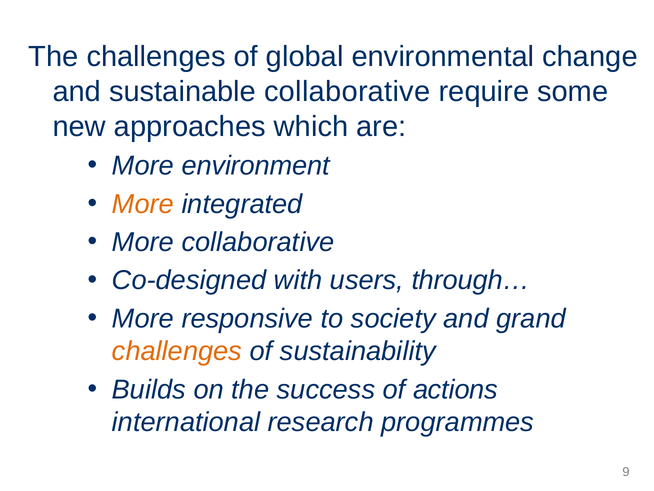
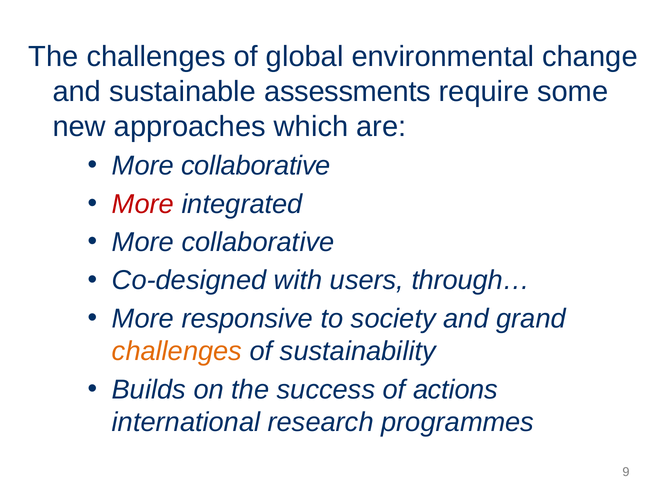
sustainable collaborative: collaborative -> assessments
environment at (256, 166): environment -> collaborative
More at (143, 204) colour: orange -> red
